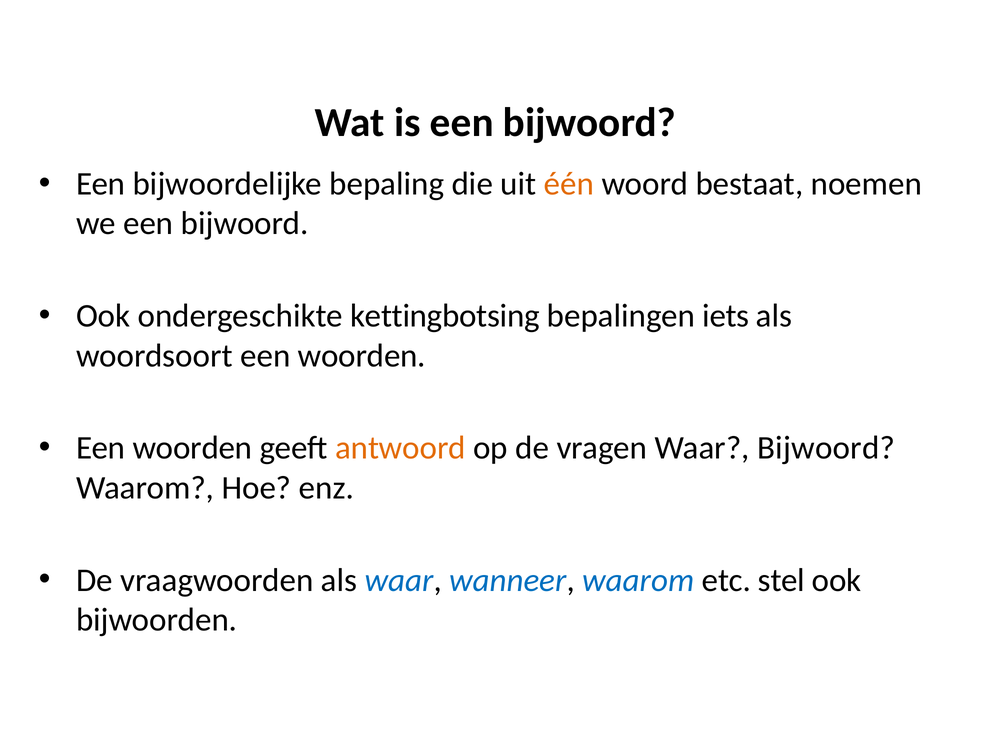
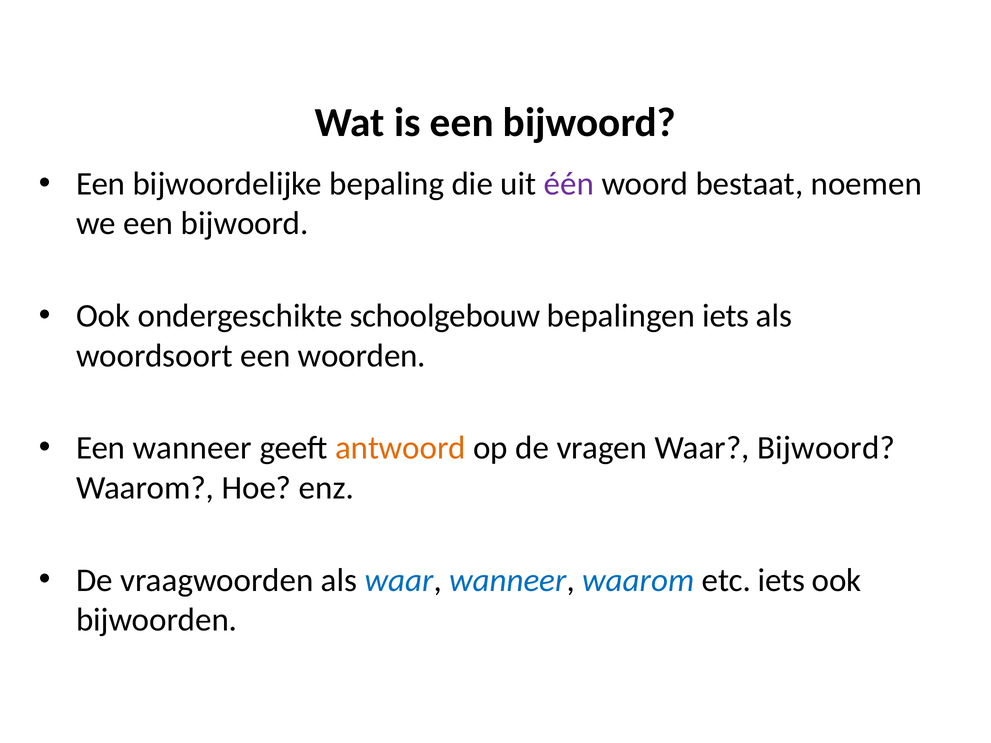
één colour: orange -> purple
kettingbotsing: kettingbotsing -> schoolgebouw
woorden at (192, 448): woorden -> wanneer
etc stel: stel -> iets
